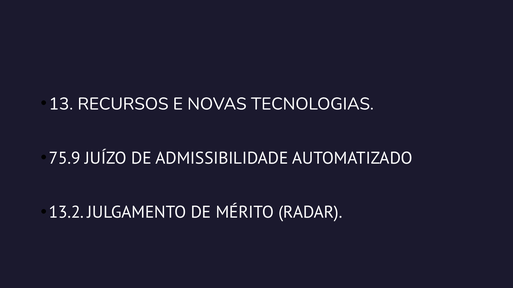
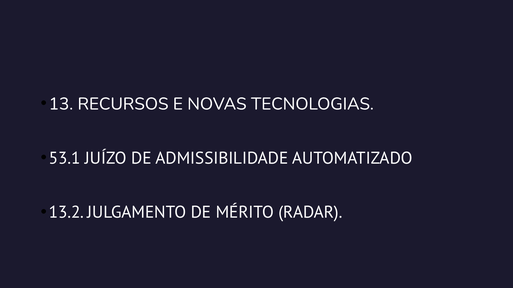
75.9: 75.9 -> 53.1
